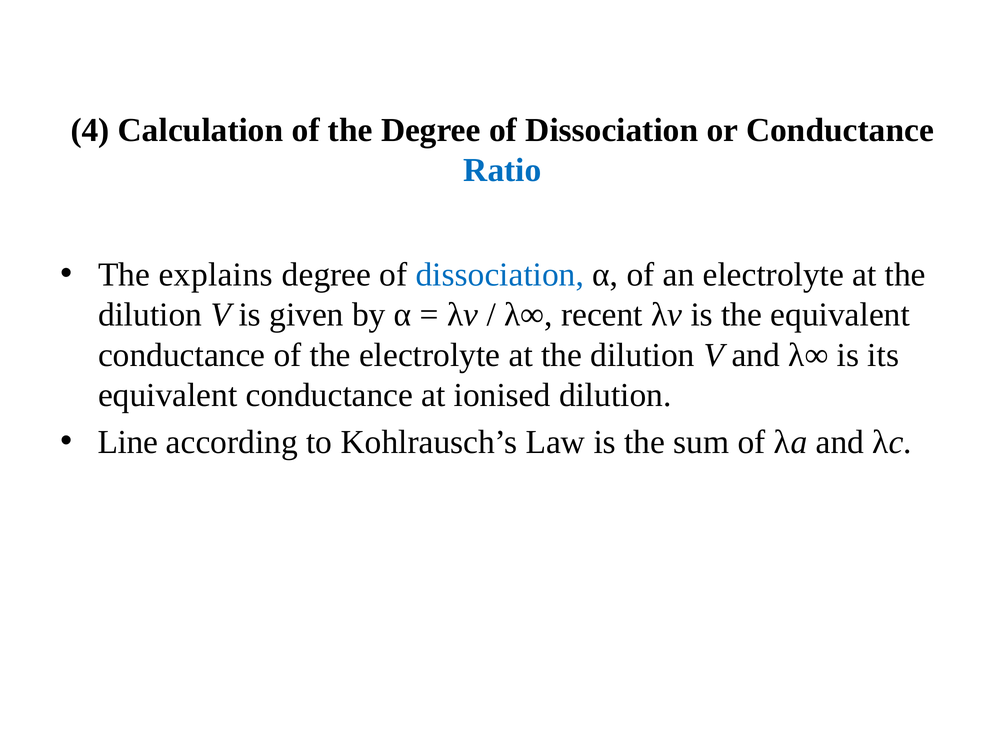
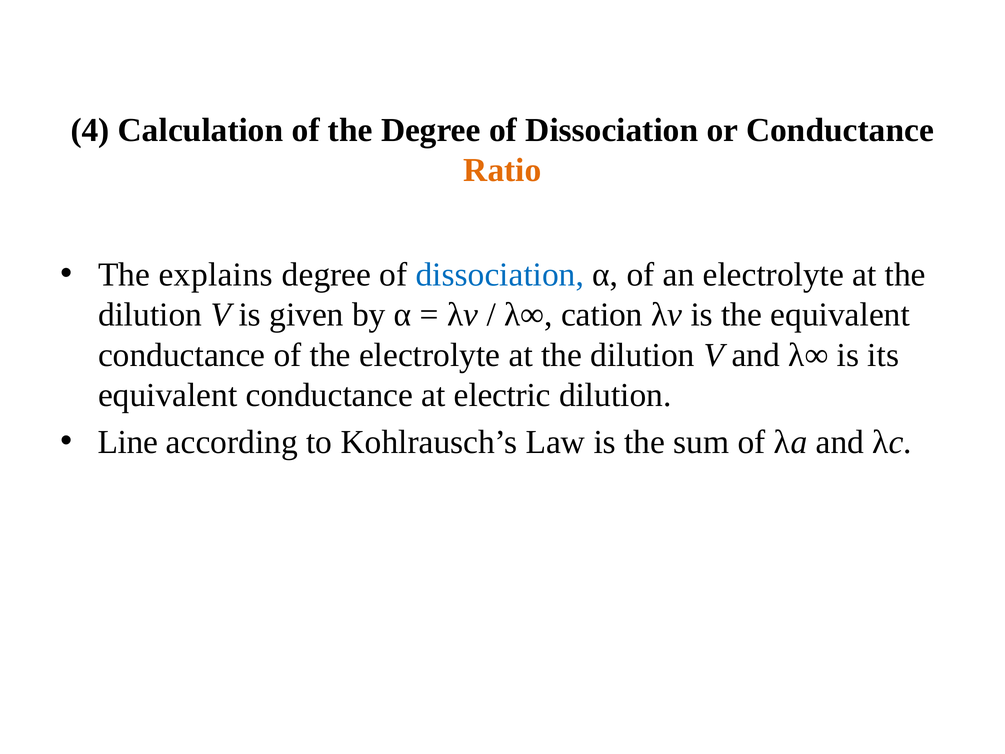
Ratio colour: blue -> orange
recent: recent -> cation
ionised: ionised -> electric
